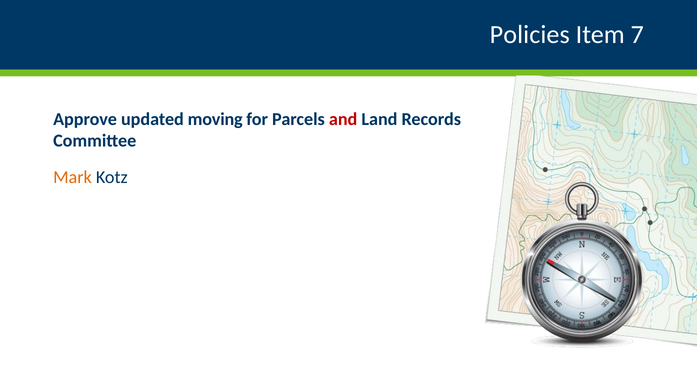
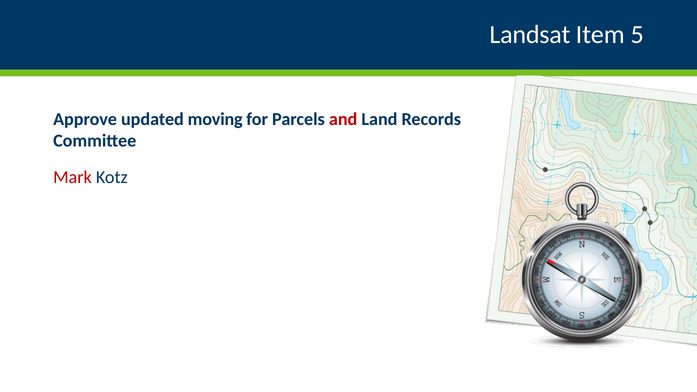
Policies: Policies -> Landsat
7: 7 -> 5
Mark colour: orange -> red
